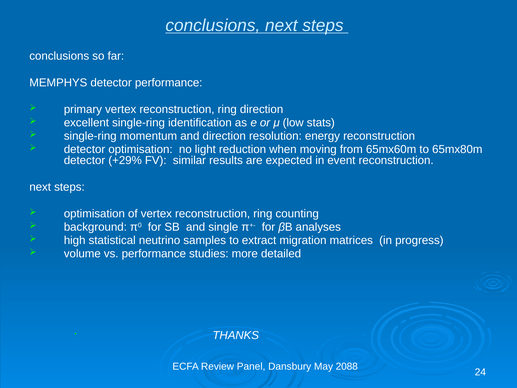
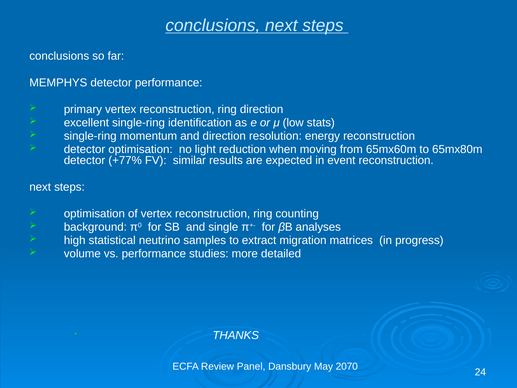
+29%: +29% -> +77%
2088: 2088 -> 2070
